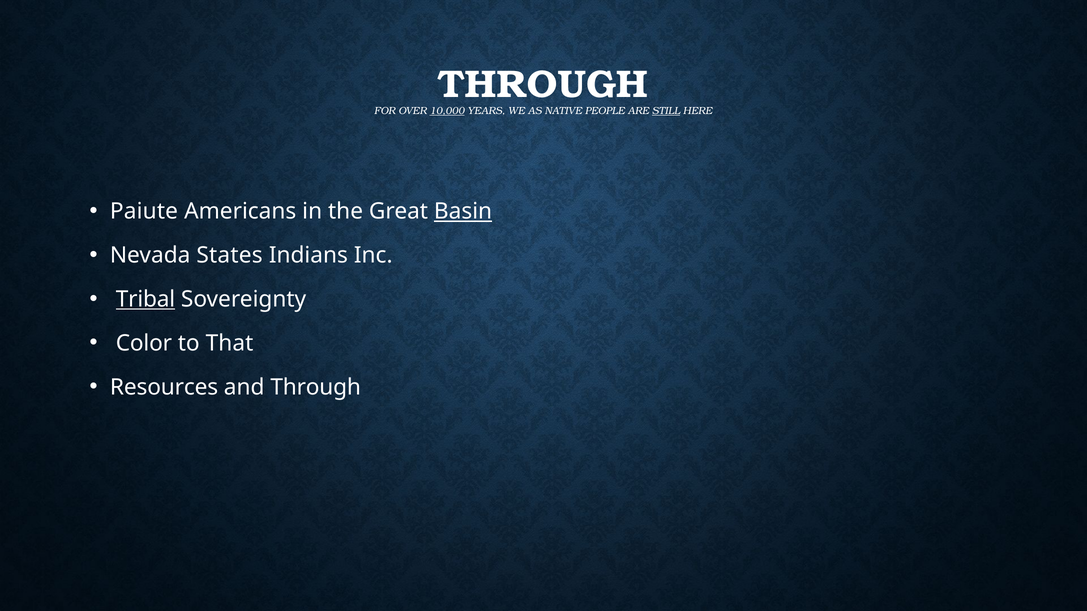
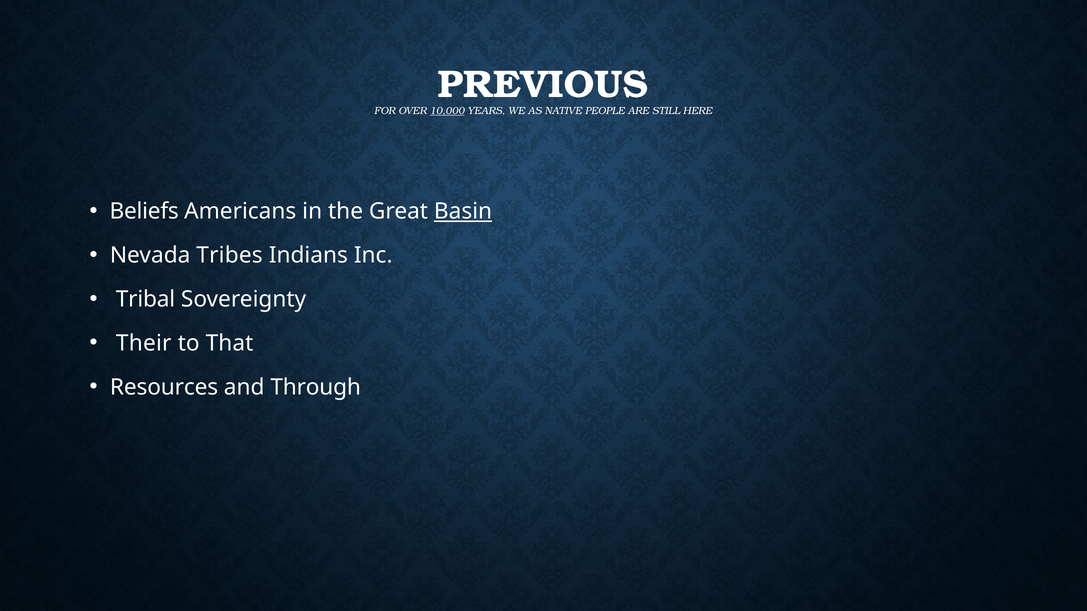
THROUGH at (543, 85): THROUGH -> PREVIOUS
STILL underline: present -> none
Paiute: Paiute -> Beliefs
States: States -> Tribes
Tribal underline: present -> none
Color: Color -> Their
